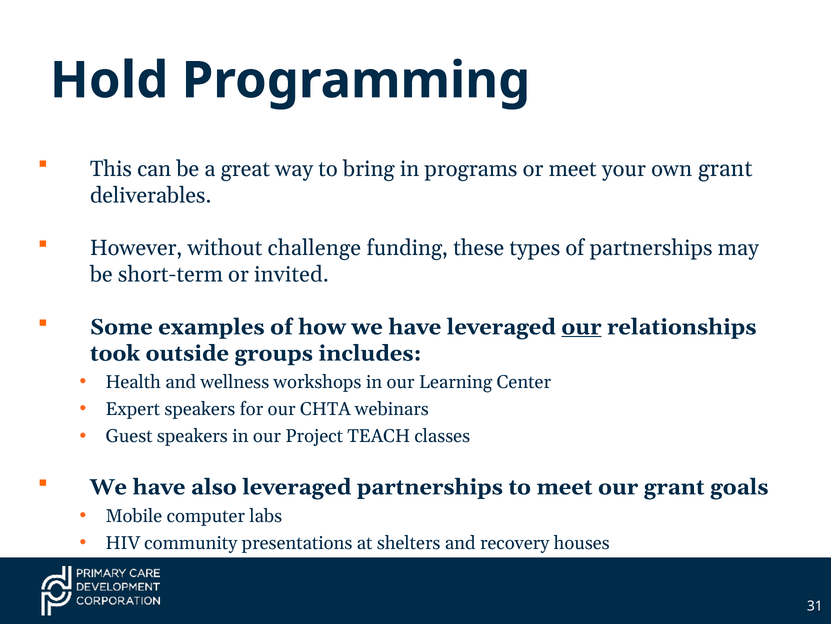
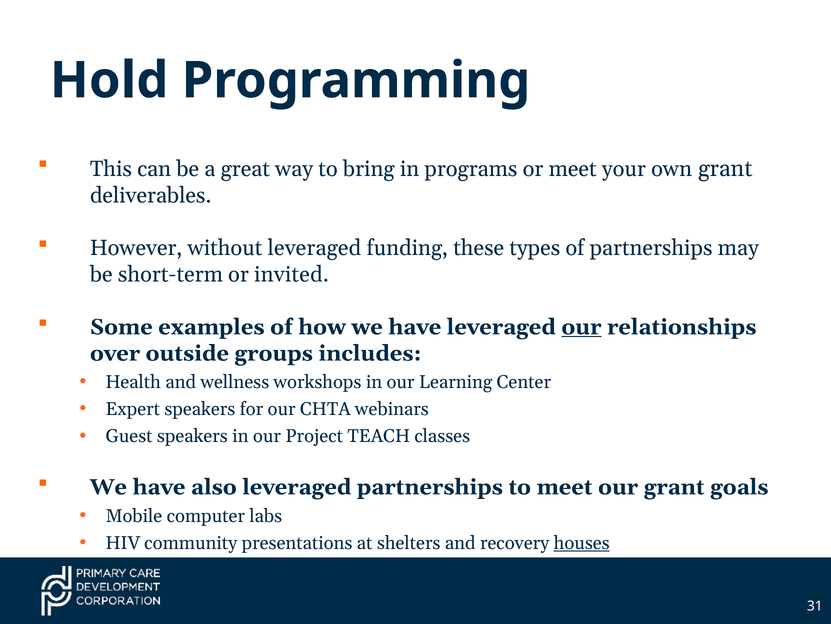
without challenge: challenge -> leveraged
took: took -> over
houses underline: none -> present
